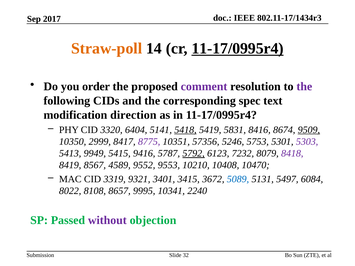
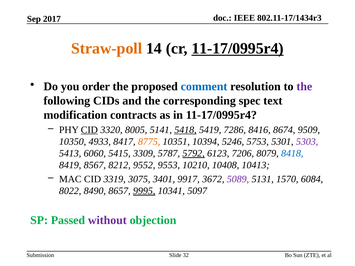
comment colour: purple -> blue
direction: direction -> contracts
CID at (89, 130) underline: none -> present
6404: 6404 -> 8005
5831: 5831 -> 7286
9509 underline: present -> none
2999: 2999 -> 4933
8775 colour: purple -> orange
57356: 57356 -> 10394
9949: 9949 -> 6060
9416: 9416 -> 3309
7232: 7232 -> 7206
8418 colour: purple -> blue
4589: 4589 -> 8212
10470: 10470 -> 10413
9321: 9321 -> 3075
3415: 3415 -> 9917
5089 colour: blue -> purple
5497: 5497 -> 1570
8108: 8108 -> 8490
9995 underline: none -> present
2240: 2240 -> 5097
